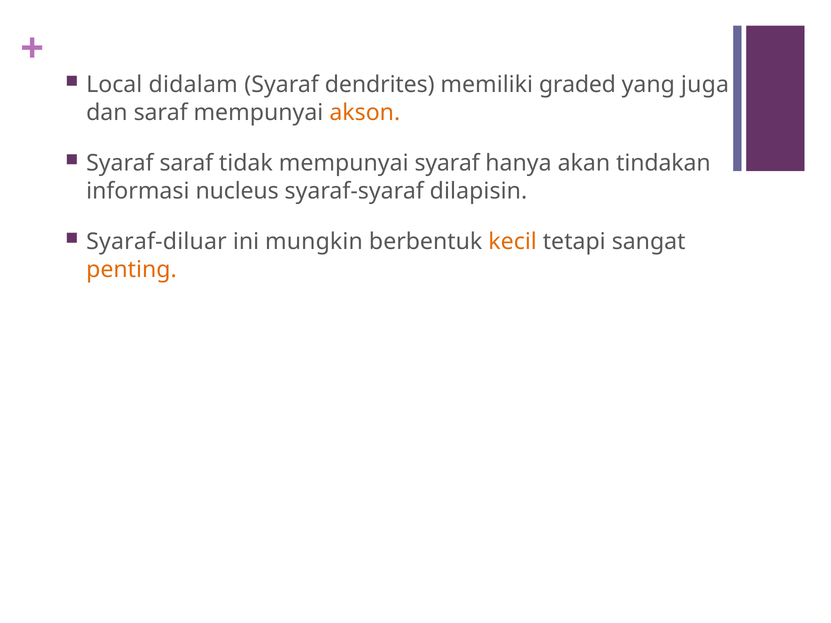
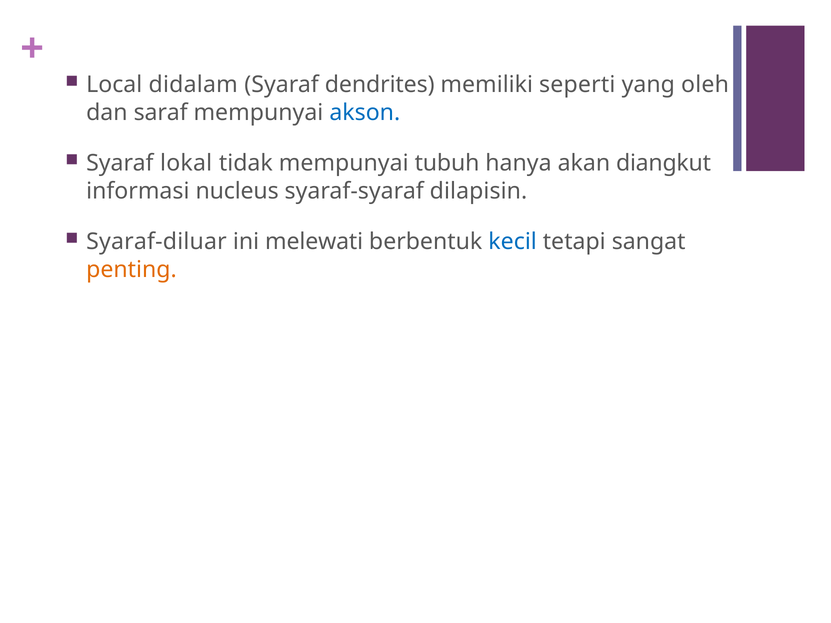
graded: graded -> seperti
juga: juga -> oleh
akson colour: orange -> blue
Syaraf saraf: saraf -> lokal
mempunyai syaraf: syaraf -> tubuh
tindakan: tindakan -> diangkut
mungkin: mungkin -> melewati
kecil colour: orange -> blue
